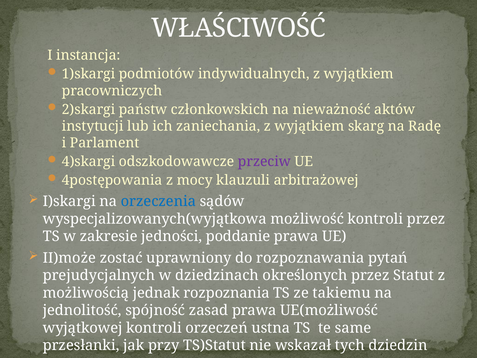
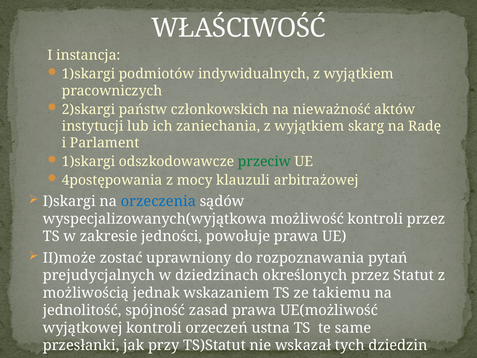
4)skargi at (89, 161): 4)skargi -> 1)skargi
przeciw colour: purple -> green
poddanie: poddanie -> powołuje
rozpoznania: rozpoznania -> wskazaniem
